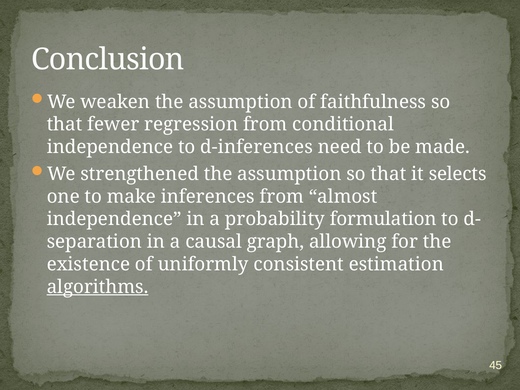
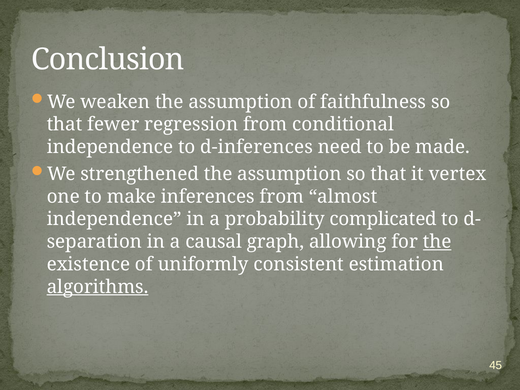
selects: selects -> vertex
formulation: formulation -> complicated
the at (437, 242) underline: none -> present
